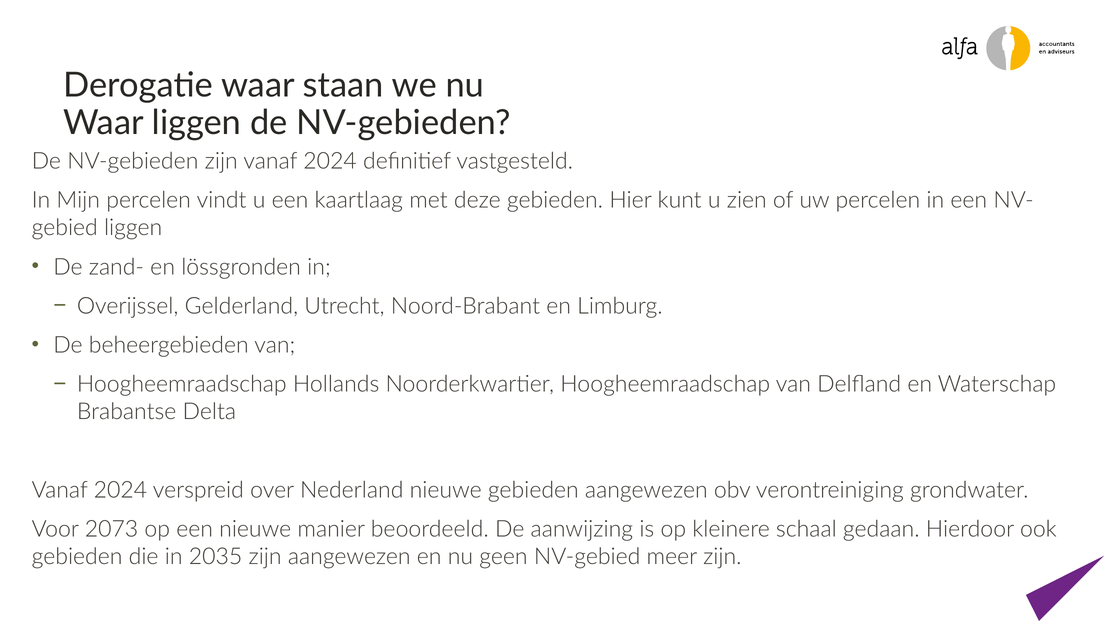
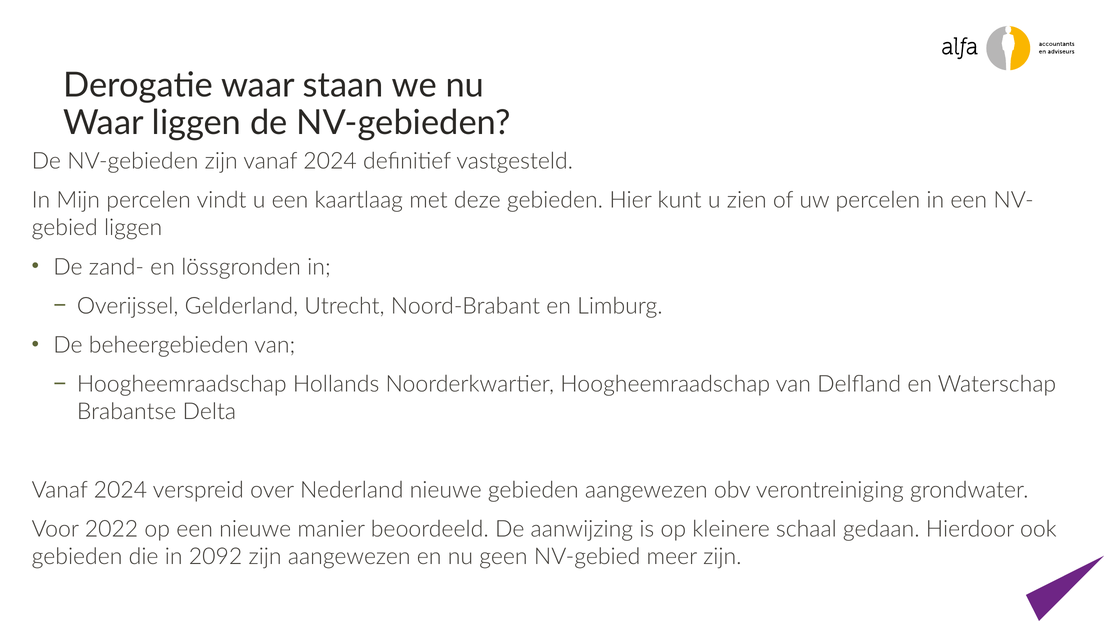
2073: 2073 -> 2022
2035: 2035 -> 2092
